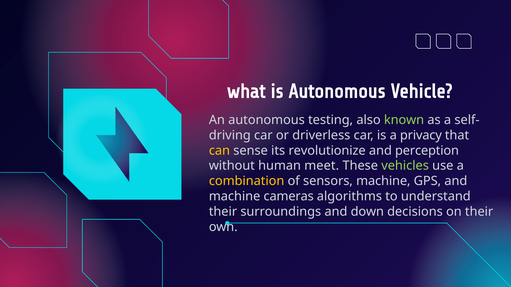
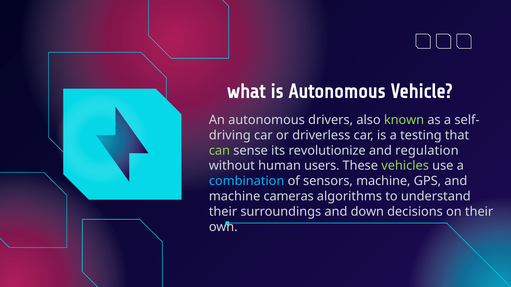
testing: testing -> drivers
privacy: privacy -> testing
can colour: yellow -> light green
perception: perception -> regulation
meet: meet -> users
combination colour: yellow -> light blue
